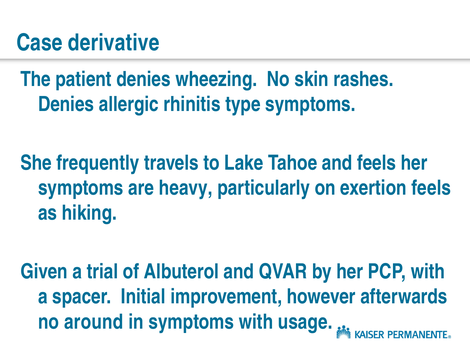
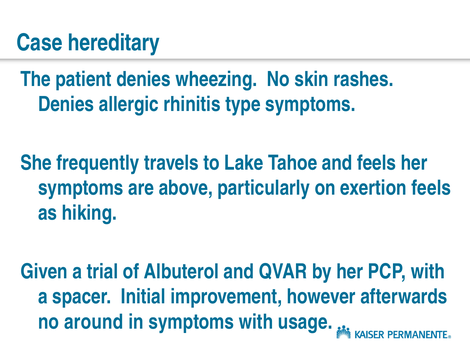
derivative: derivative -> hereditary
heavy: heavy -> above
